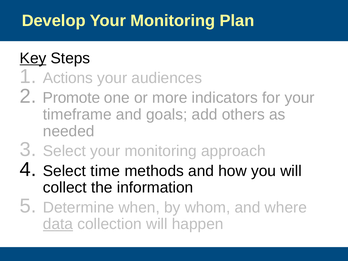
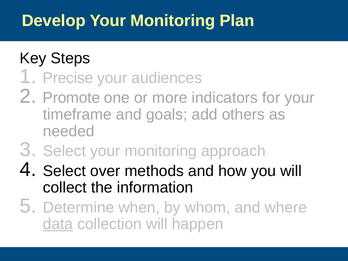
Key underline: present -> none
Actions: Actions -> Precise
time: time -> over
